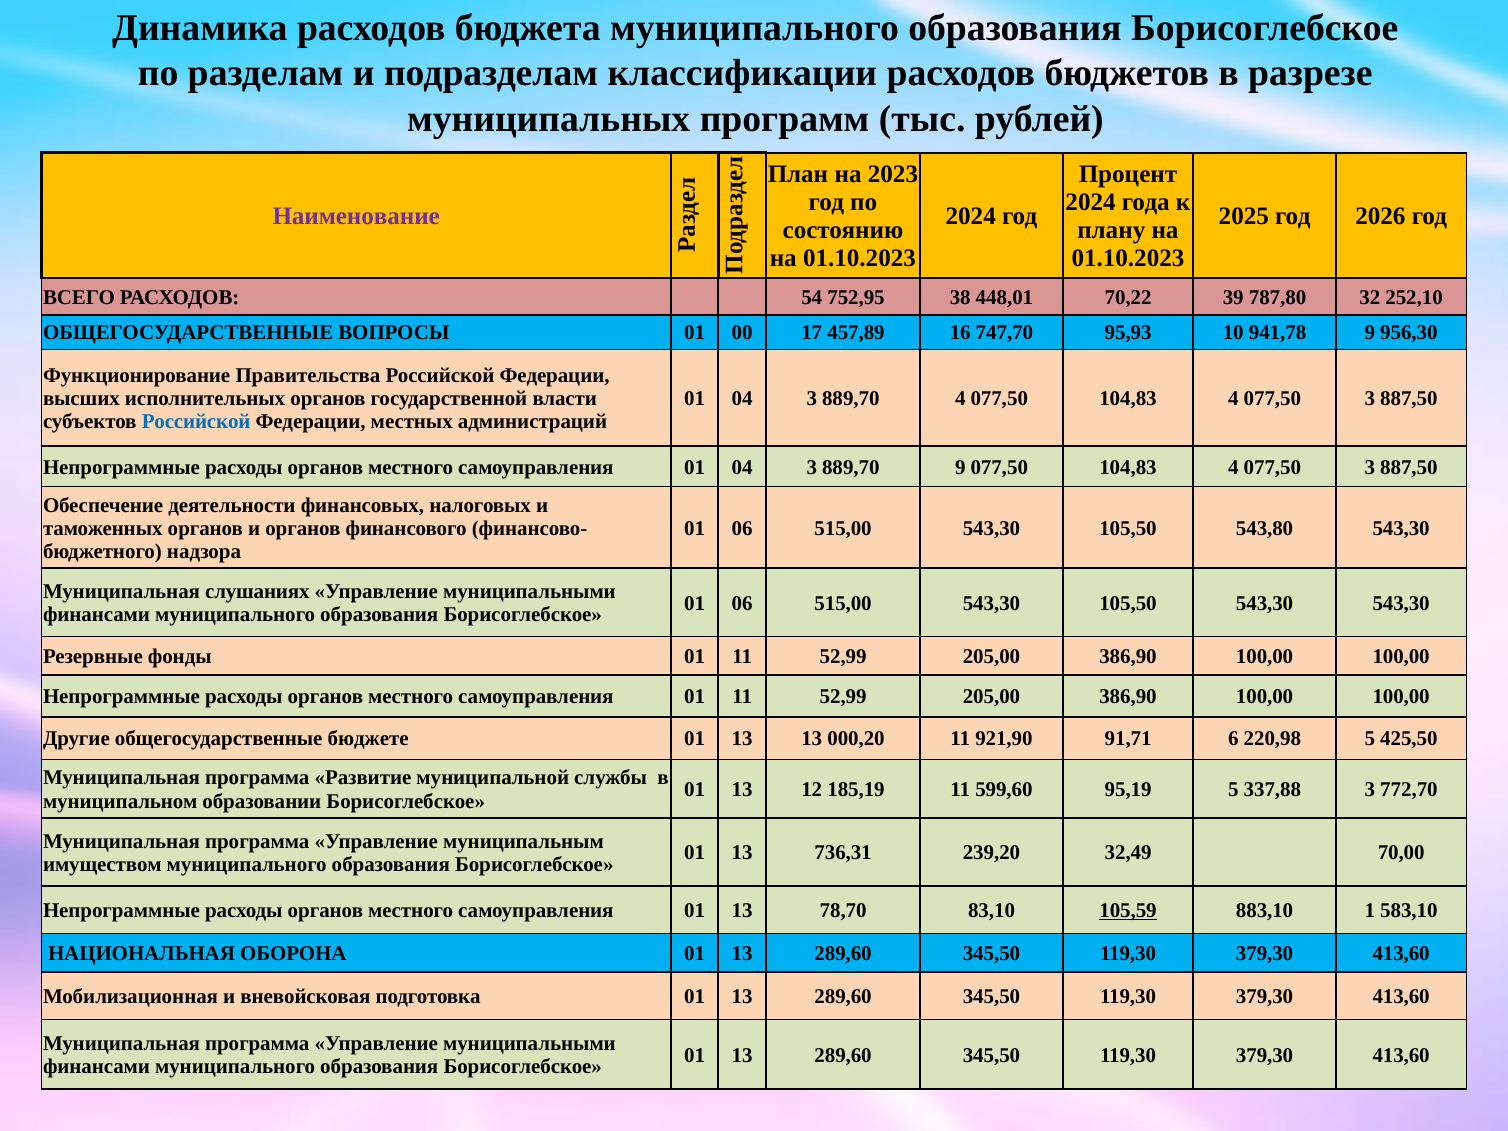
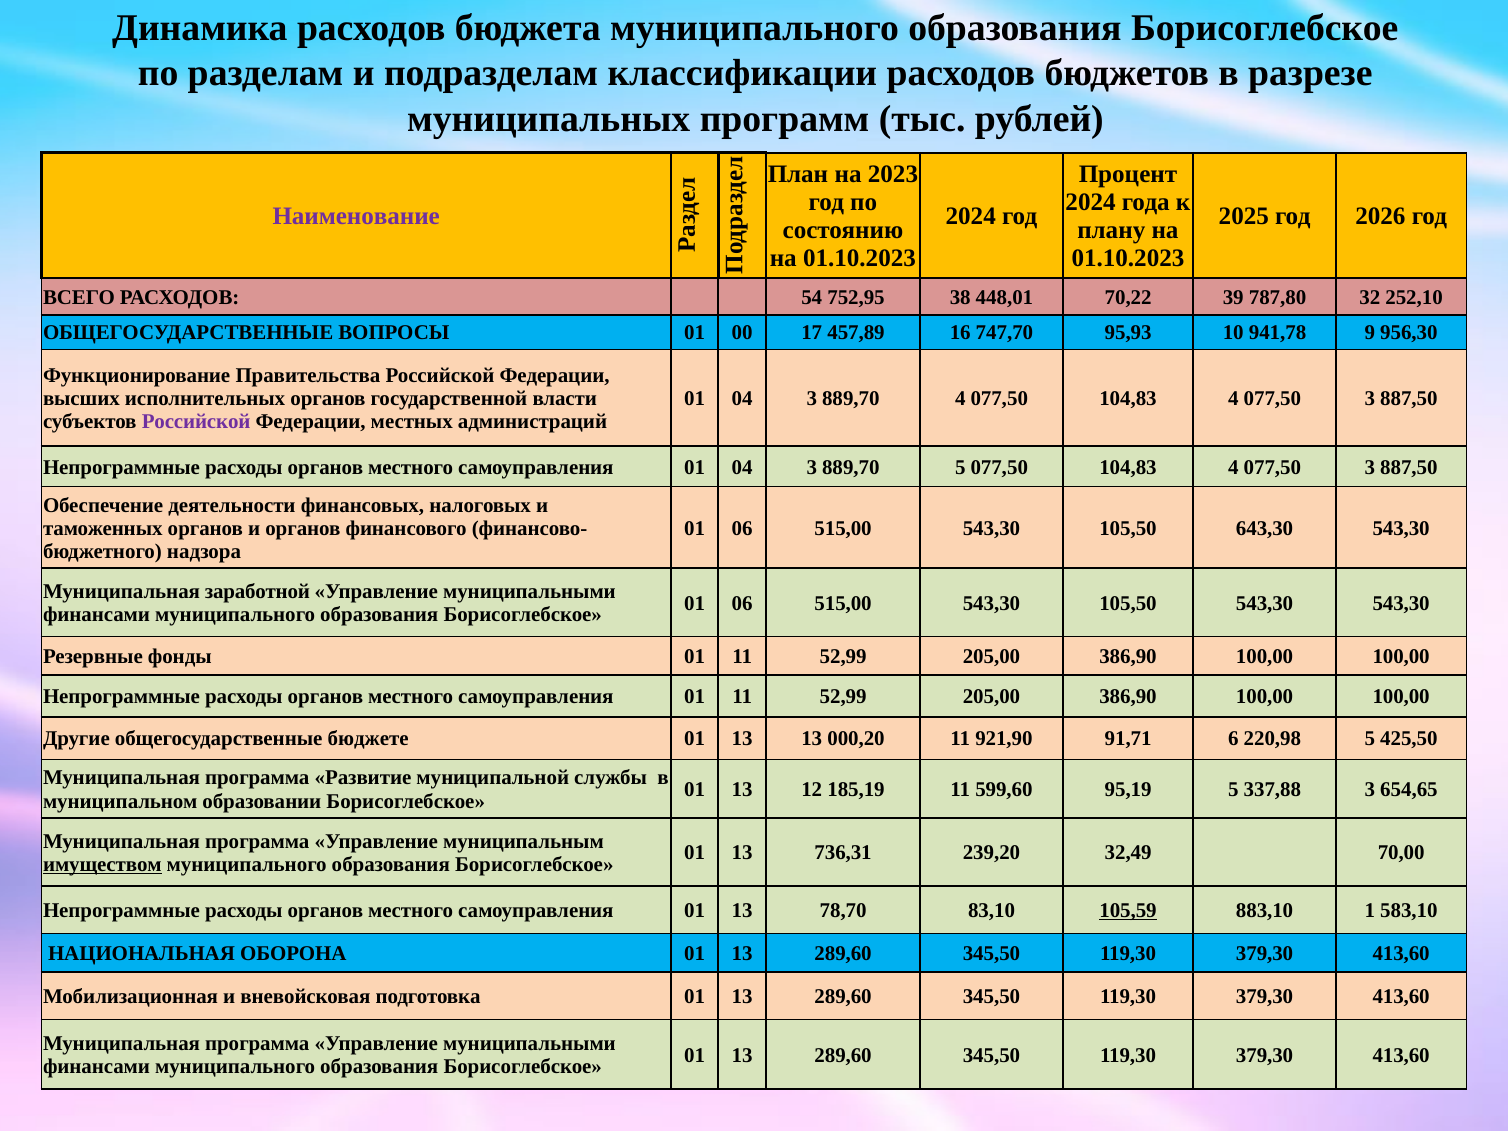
Российской at (196, 422) colour: blue -> purple
889,70 9: 9 -> 5
543,80: 543,80 -> 643,30
слушаниях: слушаниях -> заработной
772,70: 772,70 -> 654,65
имуществом underline: none -> present
